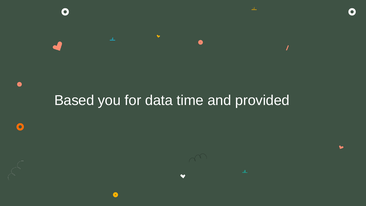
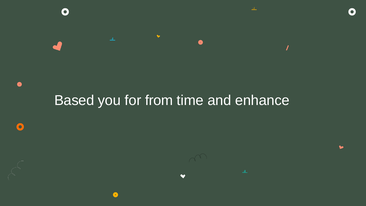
data: data -> from
provided: provided -> enhance
